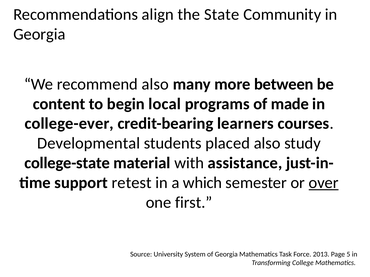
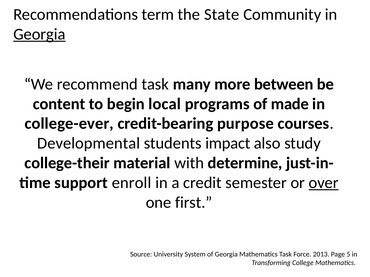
align: align -> term
Georgia at (39, 34) underline: none -> present
recommend also: also -> task
learners: learners -> purpose
placed: placed -> impact
college-state: college-state -> college-their
assistance: assistance -> determine
retest: retest -> enroll
which: which -> credit
